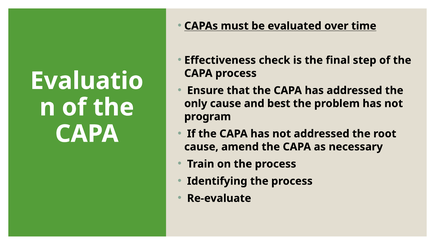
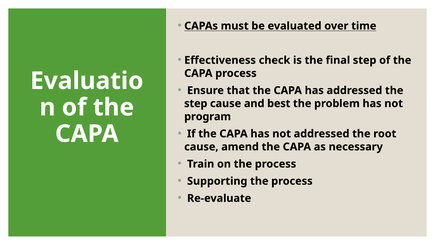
only at (196, 103): only -> step
Identifying: Identifying -> Supporting
